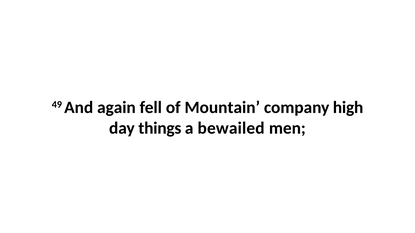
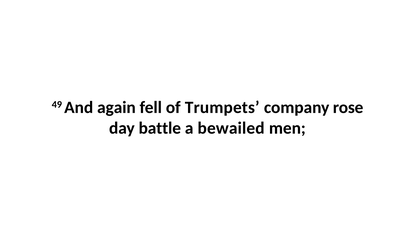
Mountain: Mountain -> Trumpets
high: high -> rose
things: things -> battle
